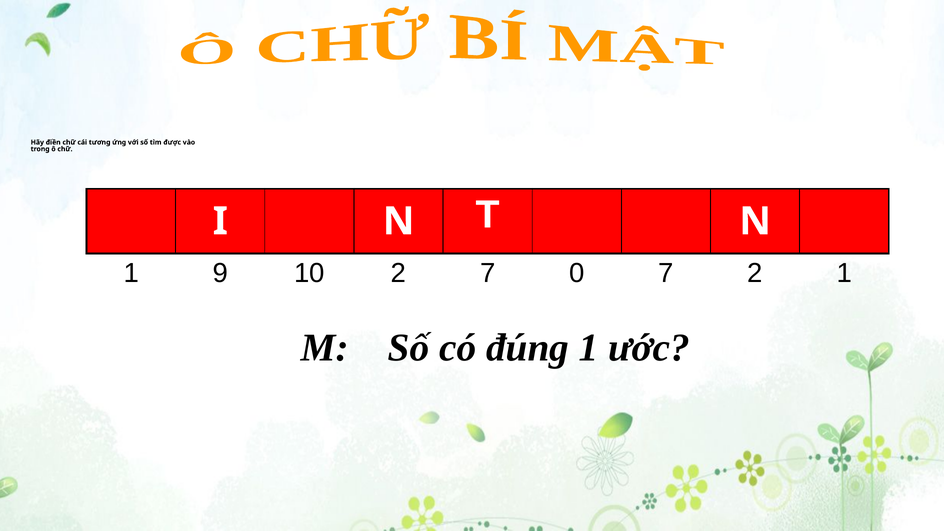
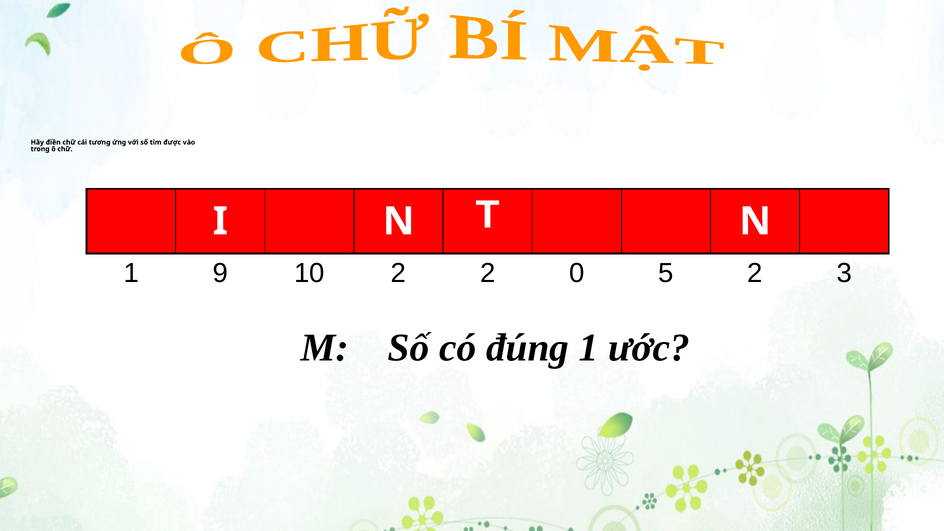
2 7: 7 -> 2
0 7: 7 -> 5
2 1: 1 -> 3
